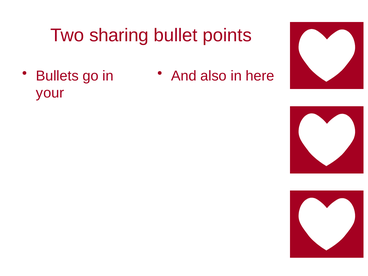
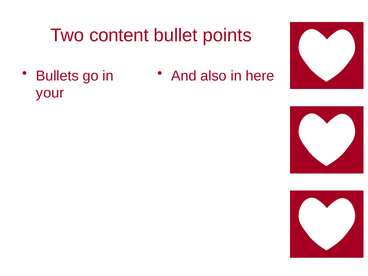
sharing: sharing -> content
